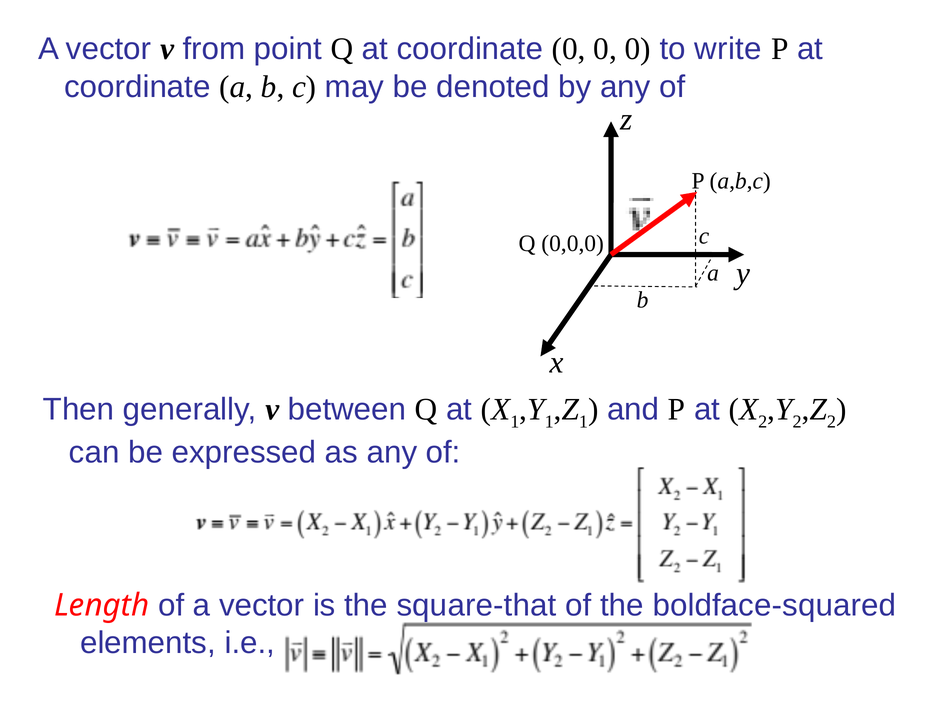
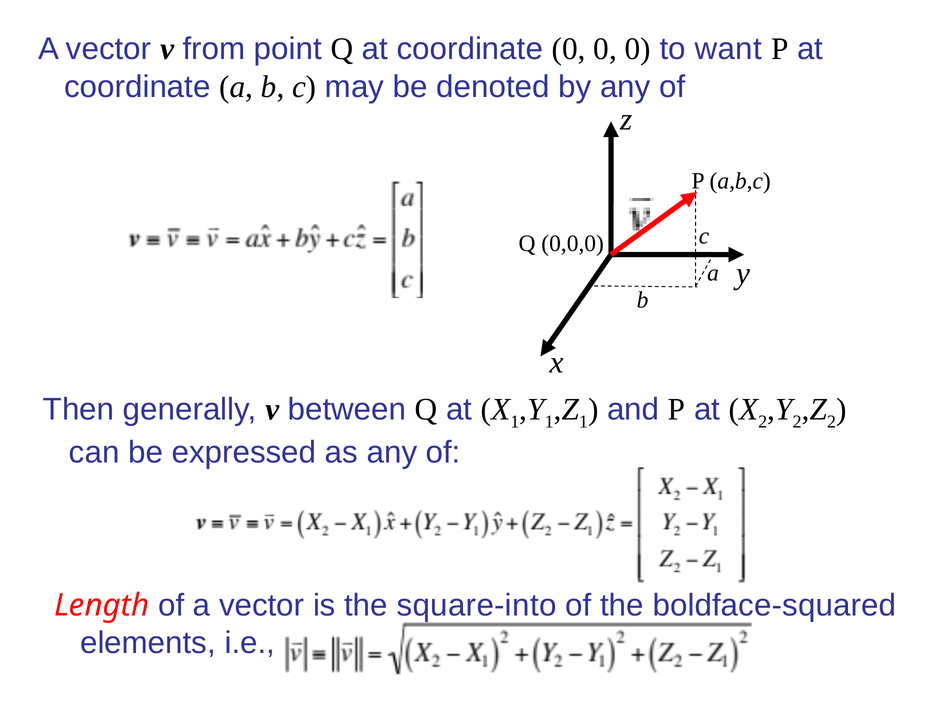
write: write -> want
square-that: square-that -> square-into
